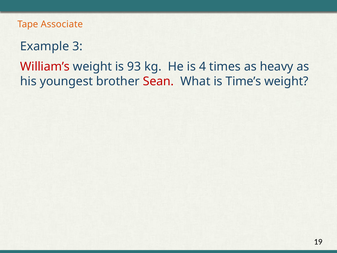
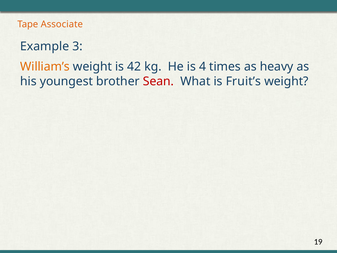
William’s colour: red -> orange
93: 93 -> 42
Time’s: Time’s -> Fruit’s
